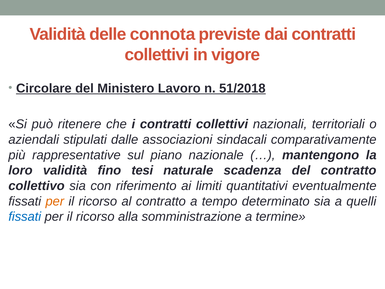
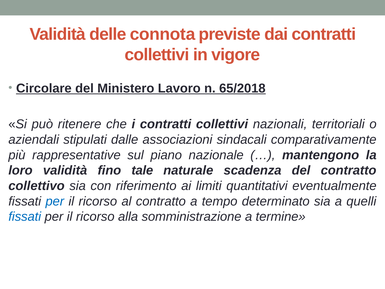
51/2018: 51/2018 -> 65/2018
tesi: tesi -> tale
per at (55, 201) colour: orange -> blue
